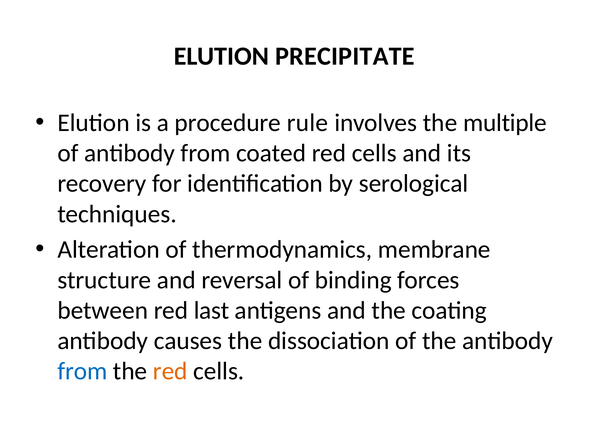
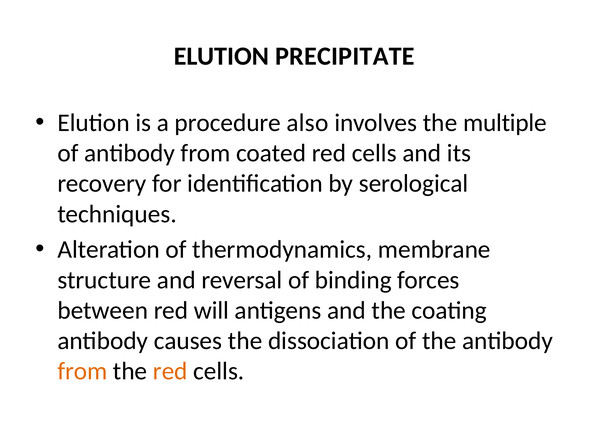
rule: rule -> also
last: last -> will
from at (82, 372) colour: blue -> orange
